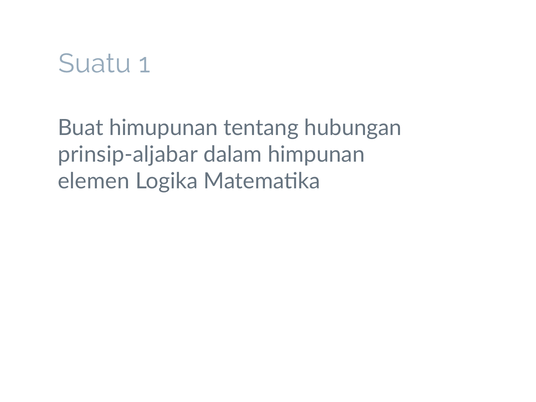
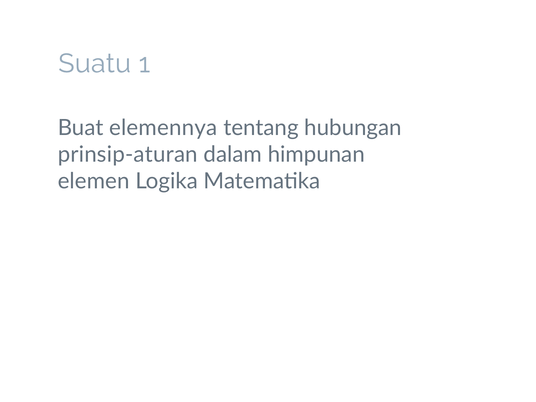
himupunan: himupunan -> elemennya
prinsip-aljabar: prinsip-aljabar -> prinsip-aturan
